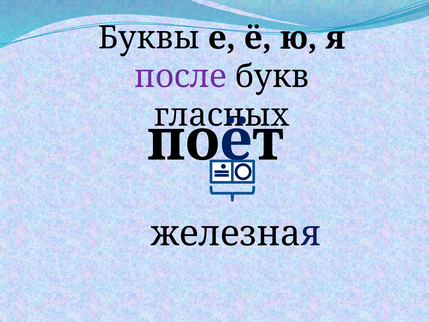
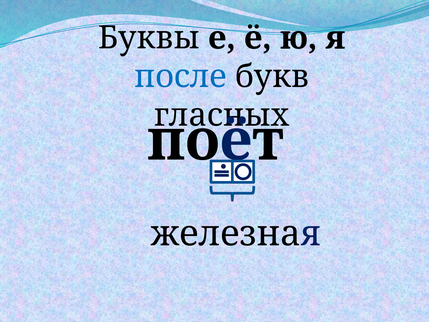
после colour: purple -> blue
